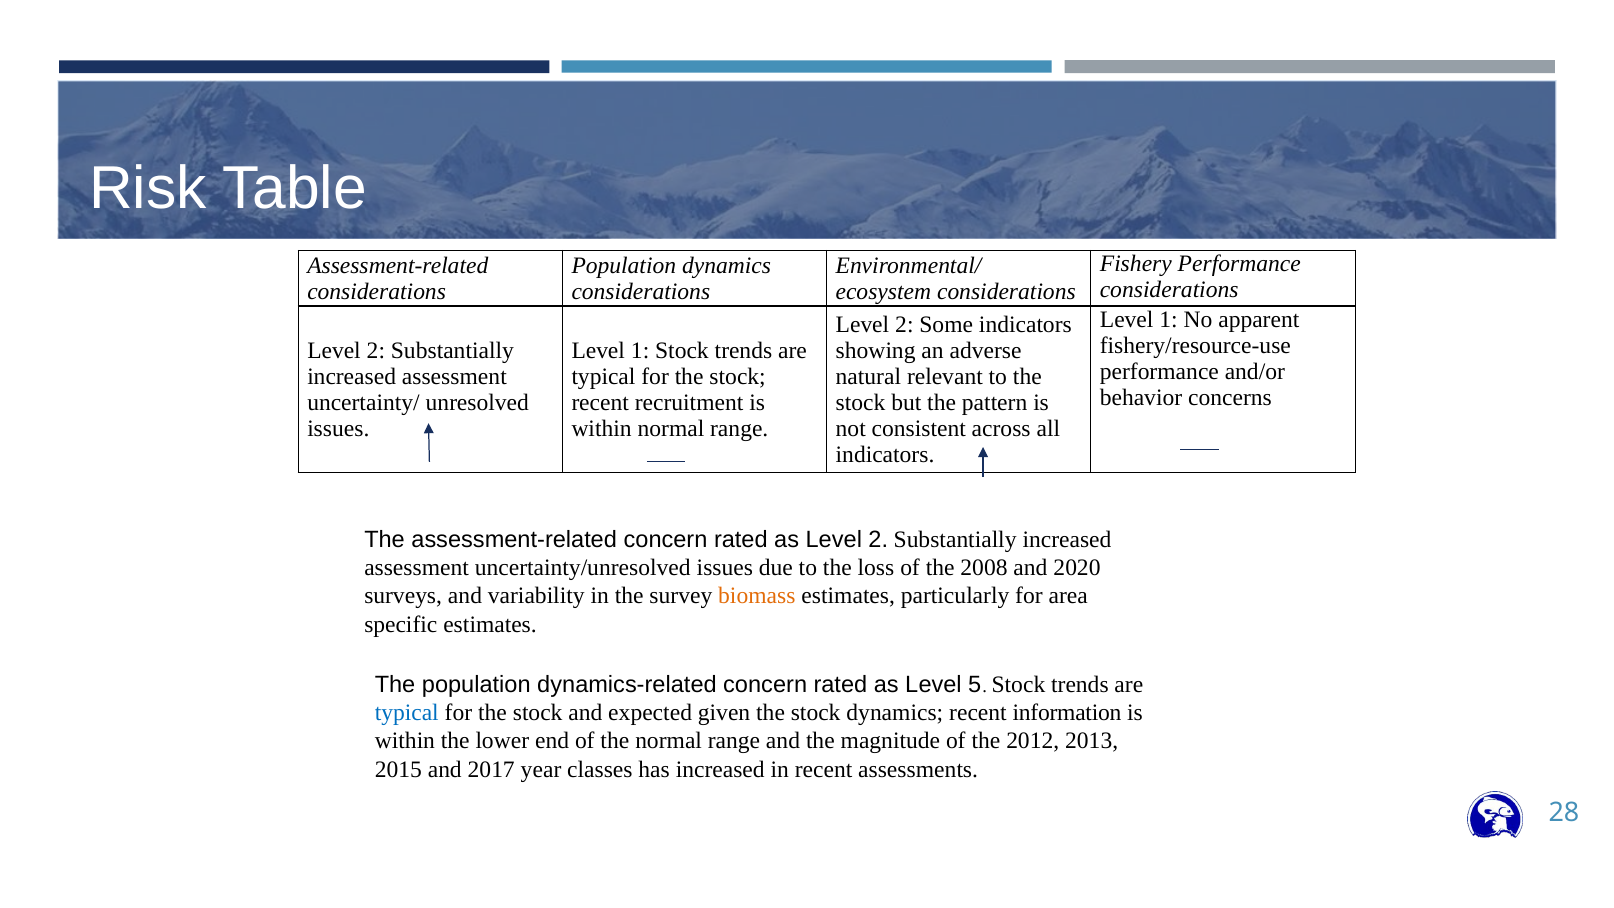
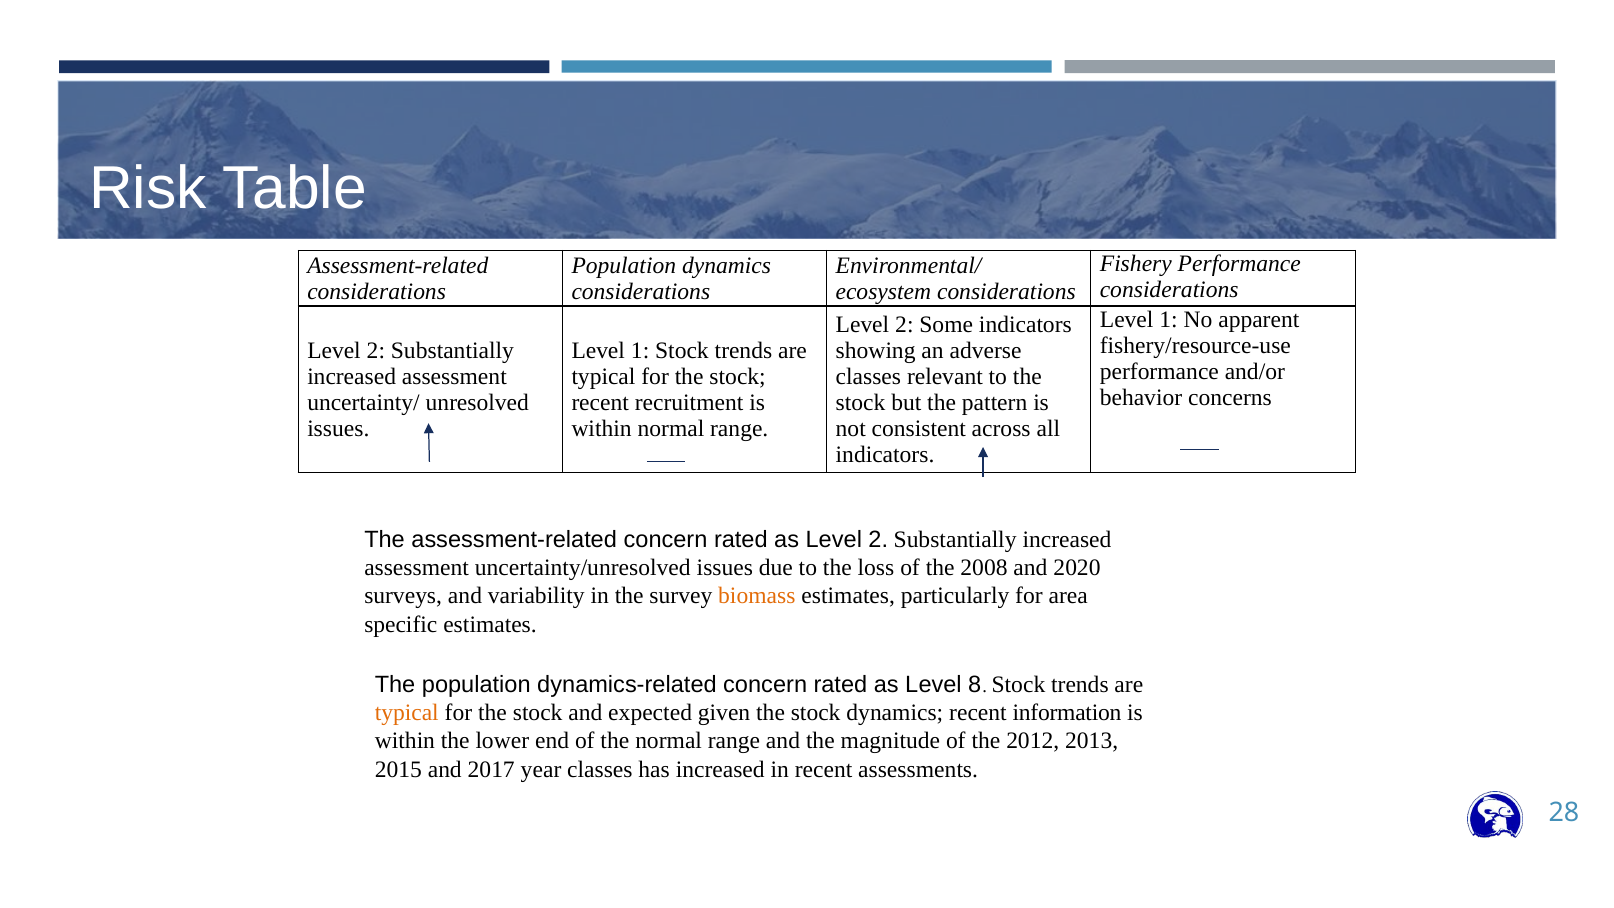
natural at (868, 377): natural -> classes
5: 5 -> 8
typical at (407, 713) colour: blue -> orange
